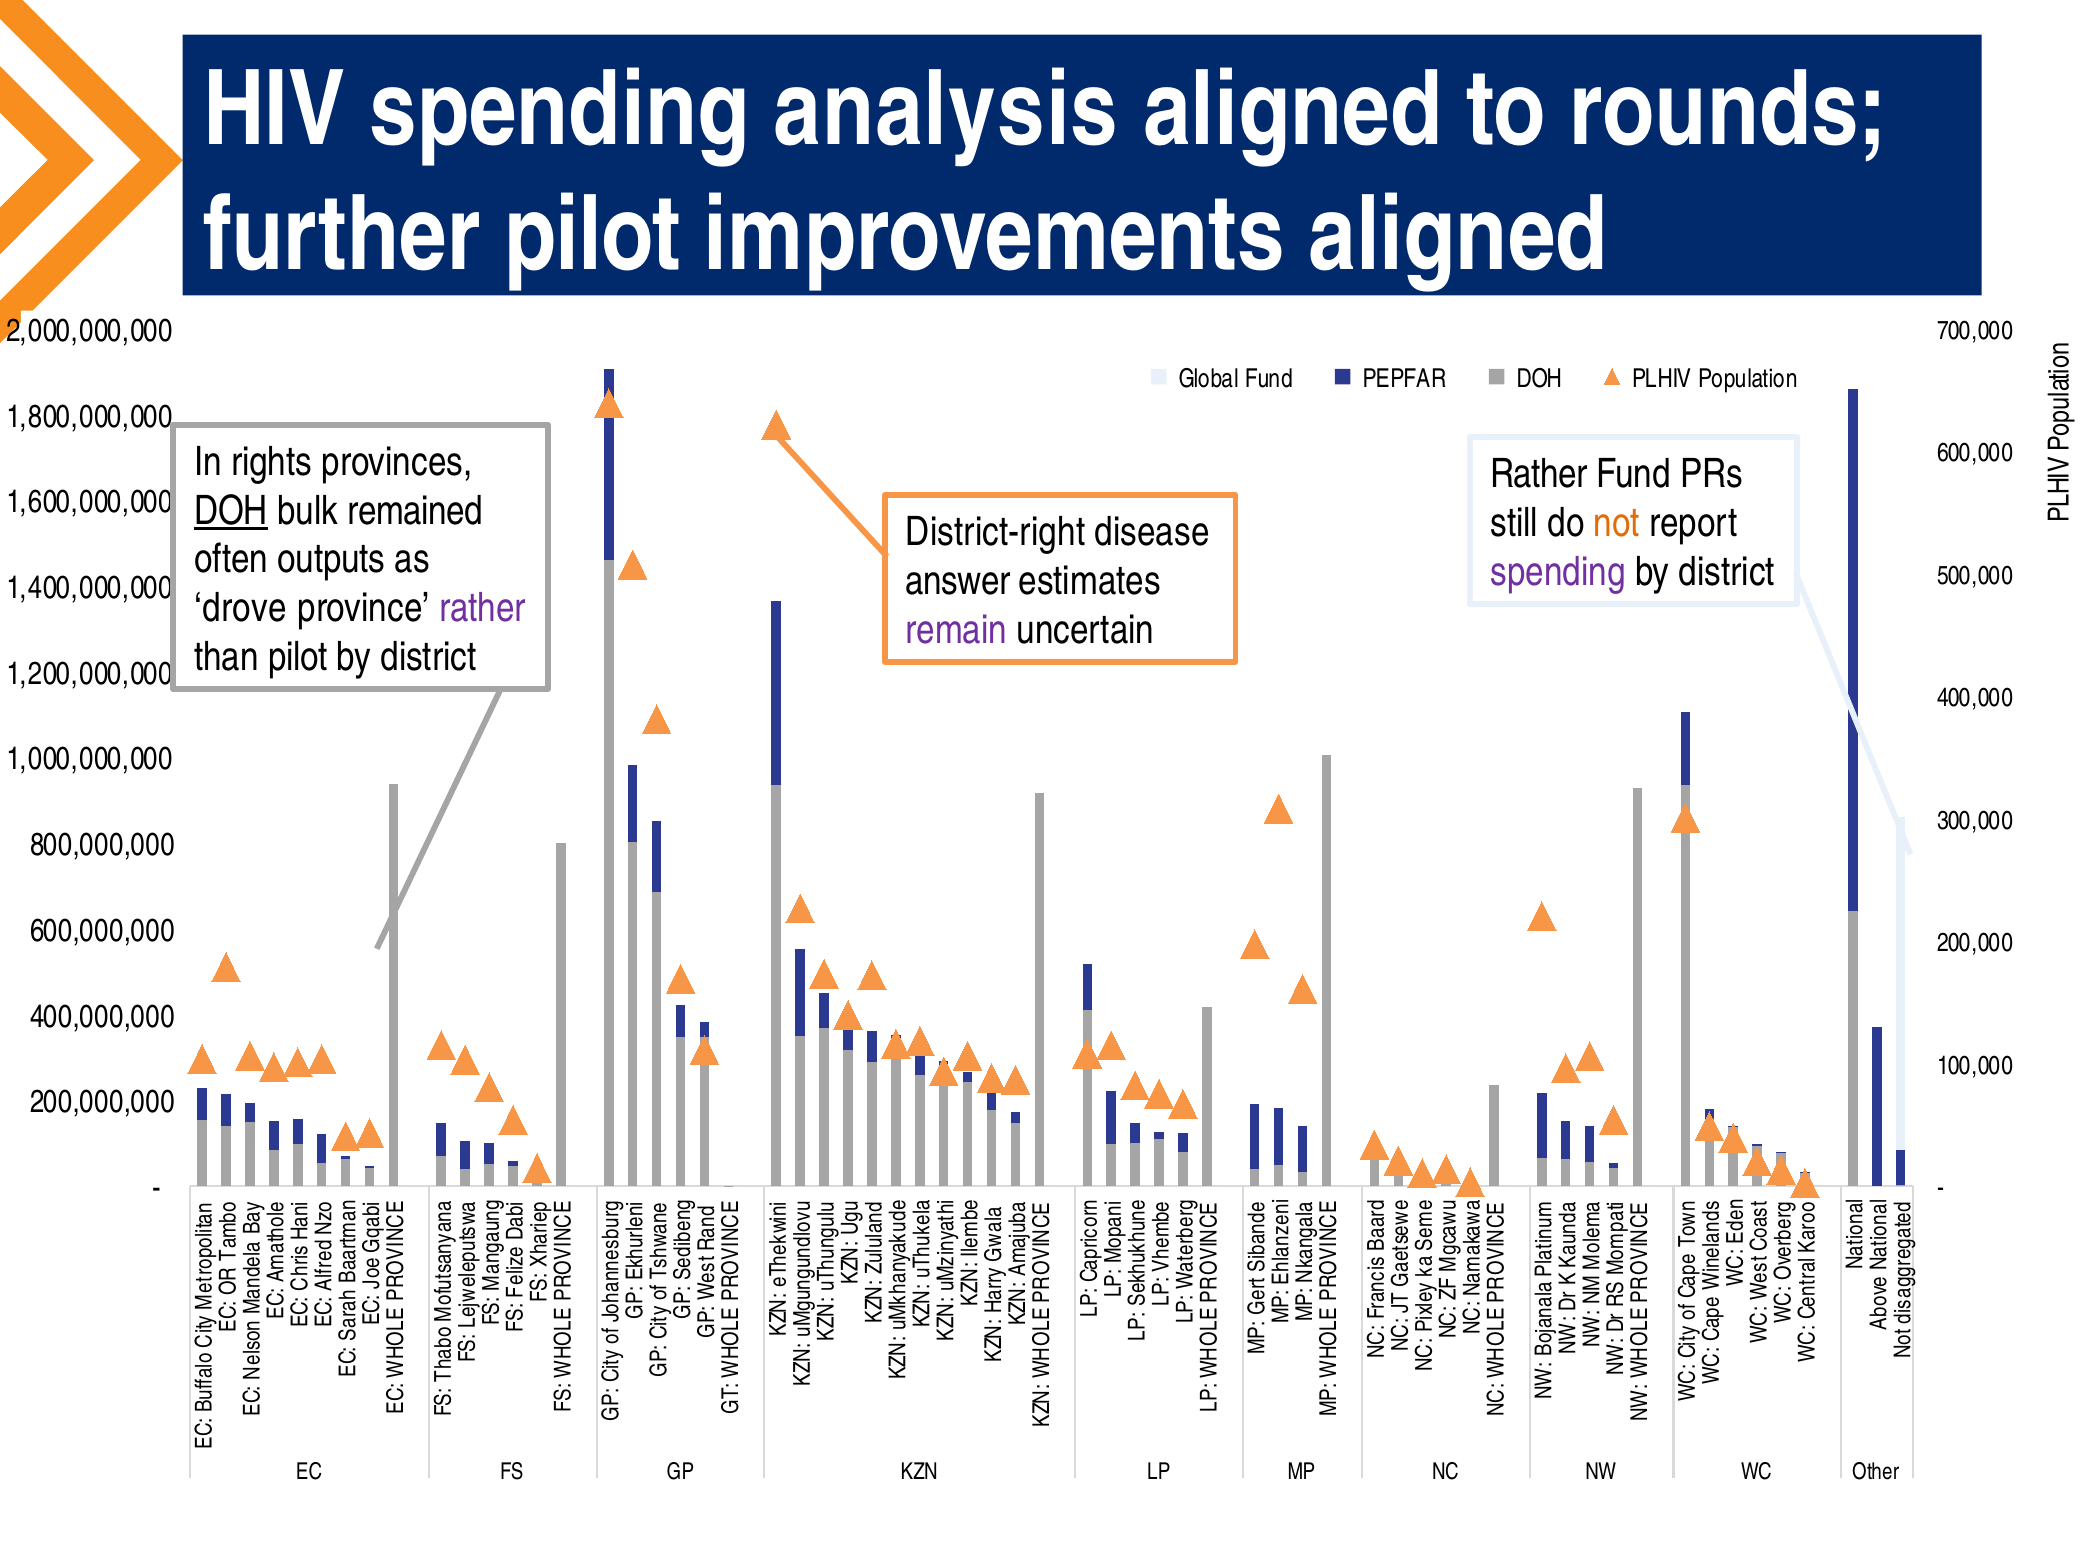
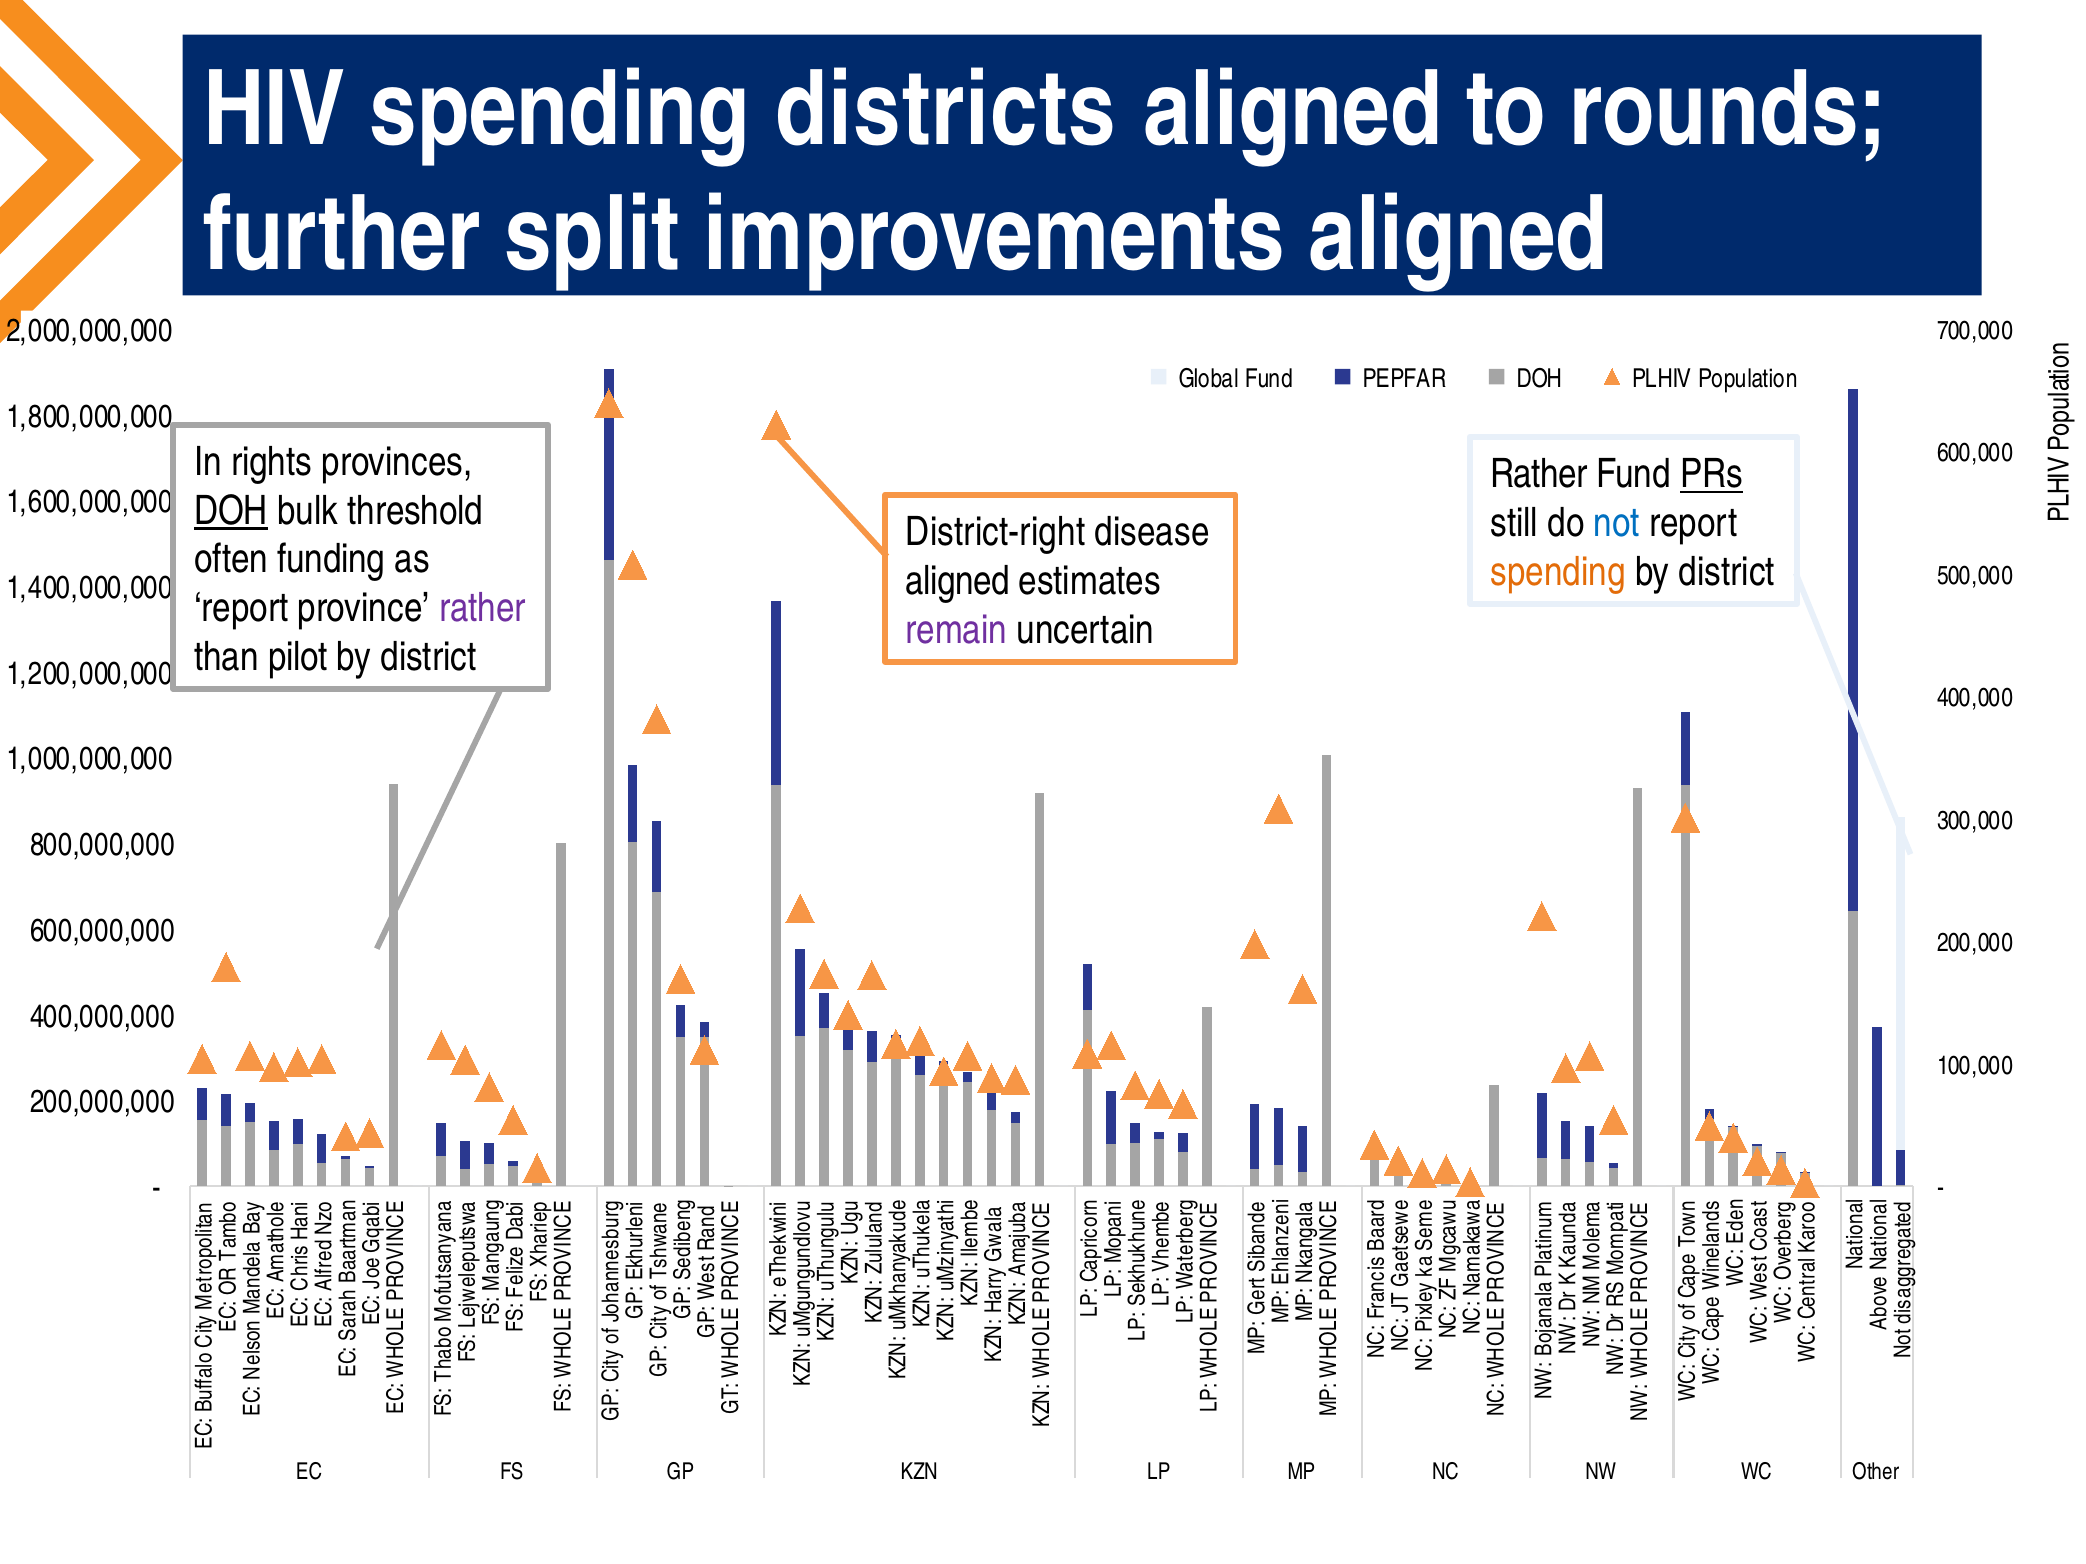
analysis: analysis -> districts
further pilot: pilot -> split
PRs underline: none -> present
remained: remained -> threshold
not colour: orange -> blue
outputs: outputs -> funding
spending at (1558, 572) colour: purple -> orange
answer at (958, 581): answer -> aligned
drove at (241, 608): drove -> report
